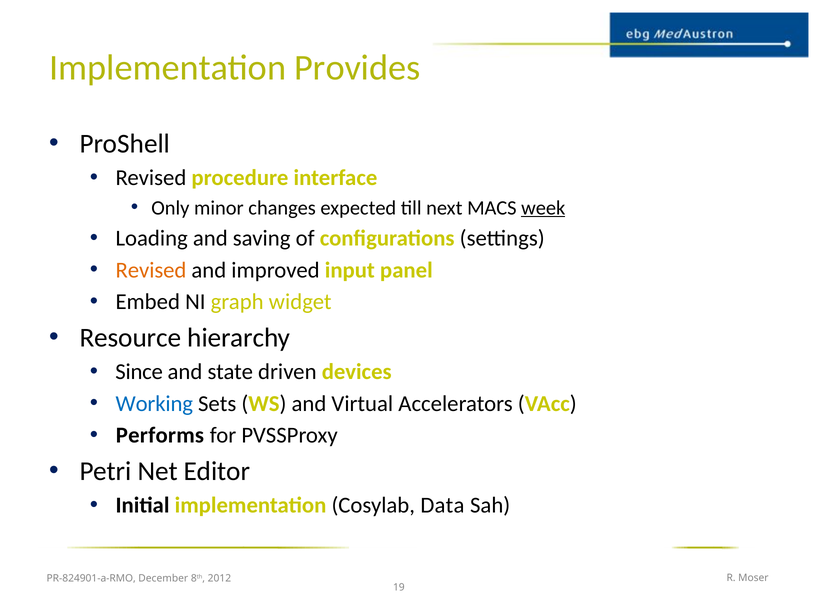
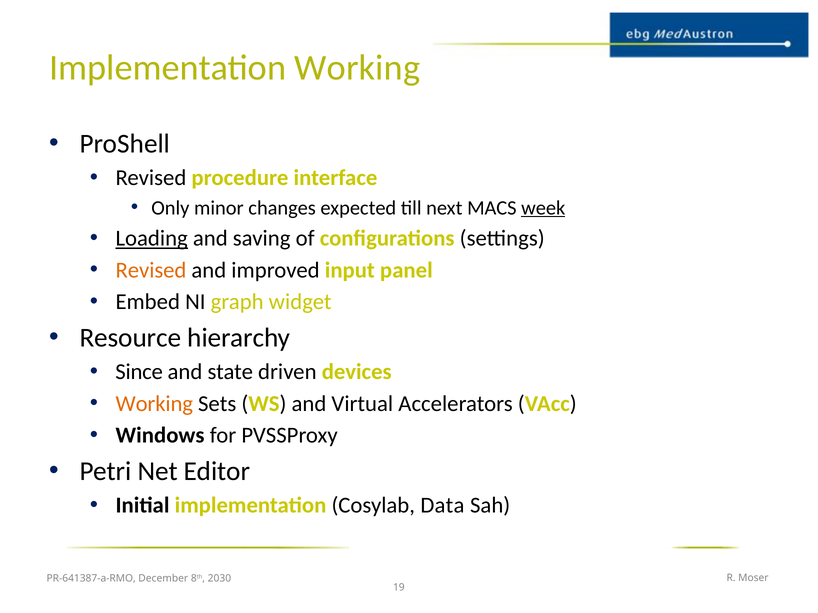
Implementation Provides: Provides -> Working
Loading underline: none -> present
Working at (154, 404) colour: blue -> orange
Performs: Performs -> Windows
PR-824901-a-RMO: PR-824901-a-RMO -> PR-641387-a-RMO
2012: 2012 -> 2030
